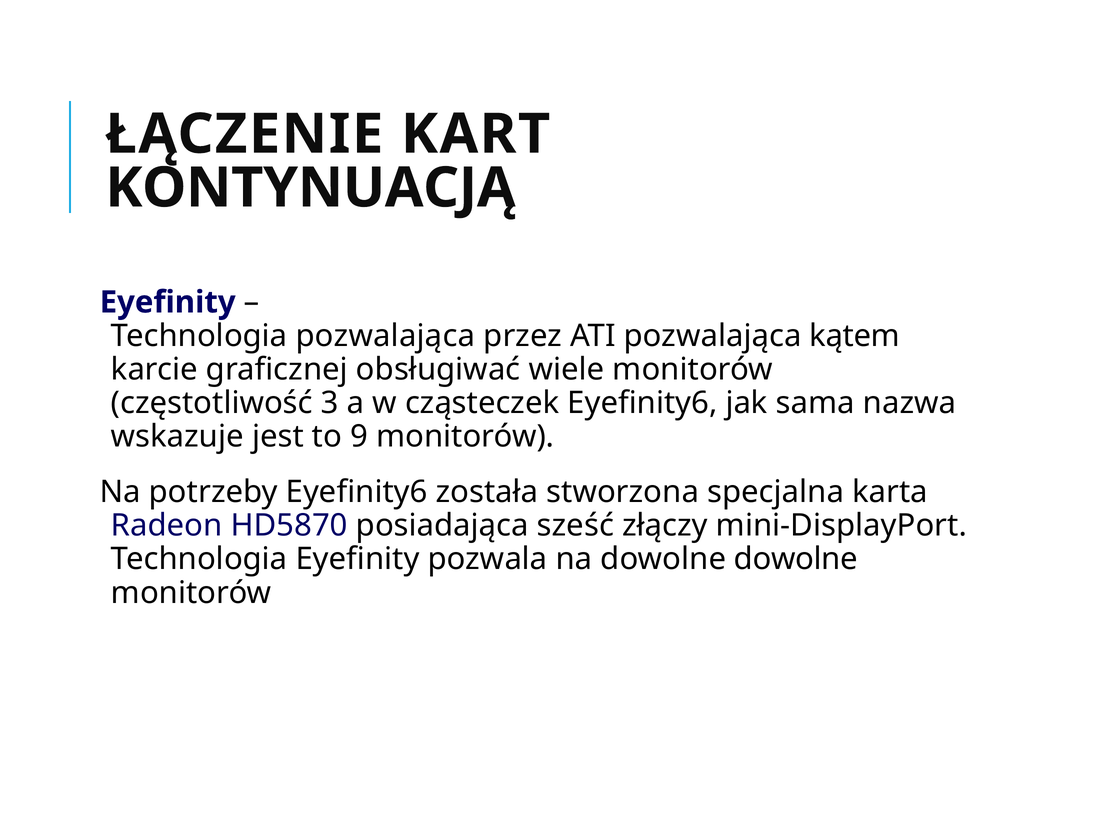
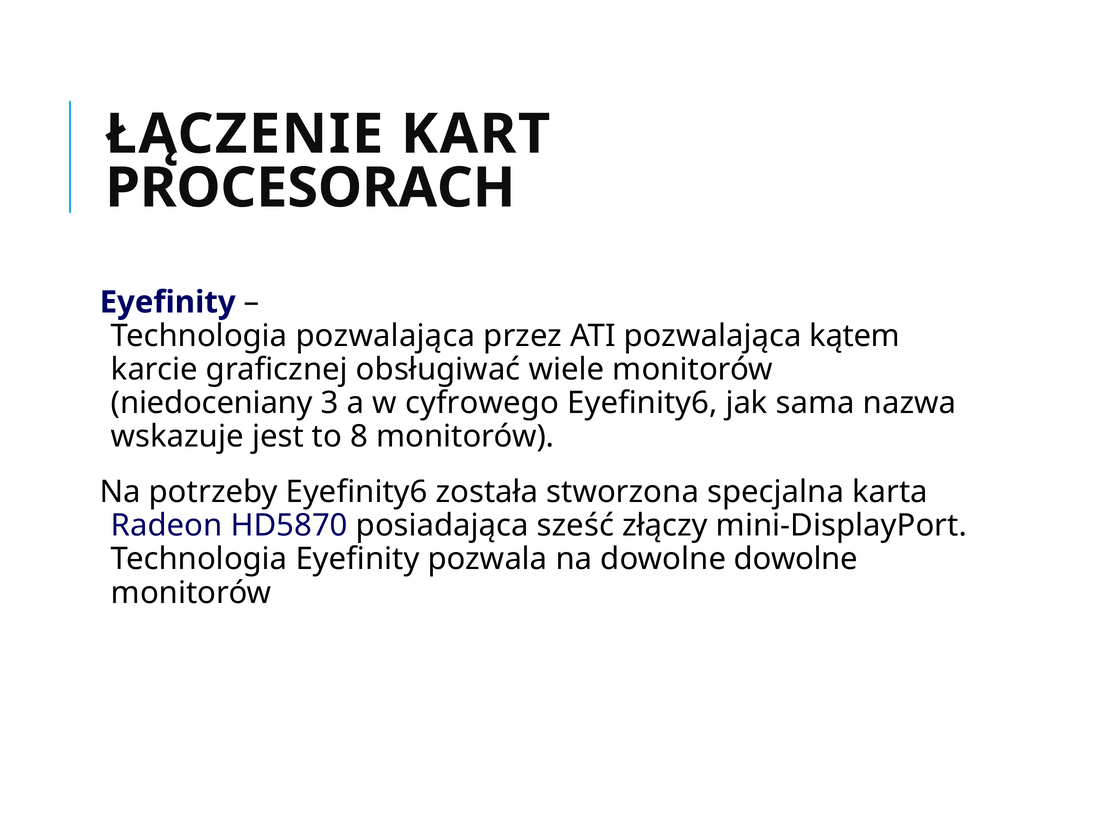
KONTYNUACJĄ: KONTYNUACJĄ -> PROCESORACH
częstotliwość: częstotliwość -> niedoceniany
cząsteczek: cząsteczek -> cyfrowego
9: 9 -> 8
